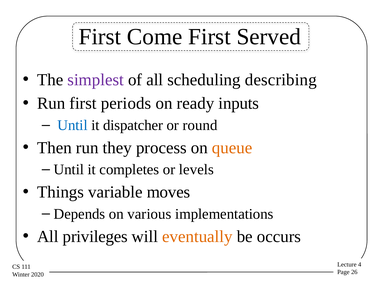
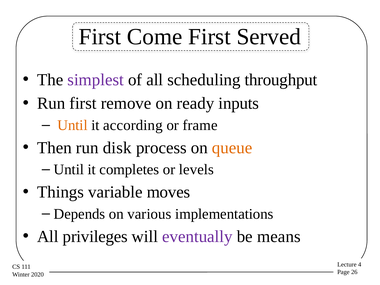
describing: describing -> throughput
periods: periods -> remove
Until at (73, 125) colour: blue -> orange
dispatcher: dispatcher -> according
round: round -> frame
they: they -> disk
eventually colour: orange -> purple
occurs: occurs -> means
